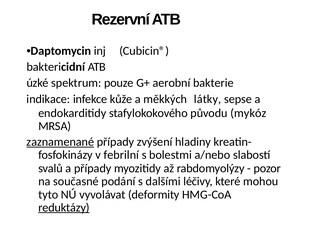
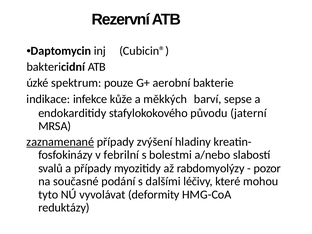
látky: látky -> barví
mykóz: mykóz -> jaterní
reduktázy underline: present -> none
